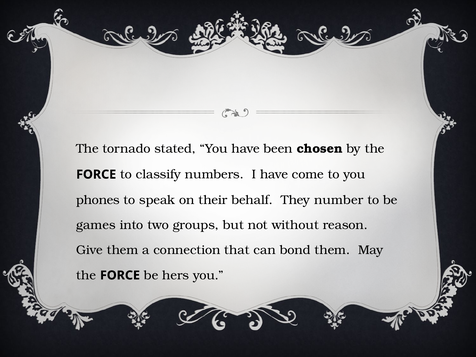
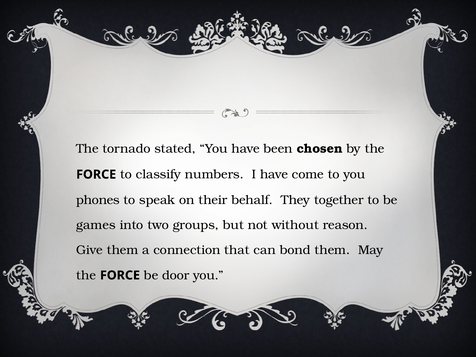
number: number -> together
hers: hers -> door
